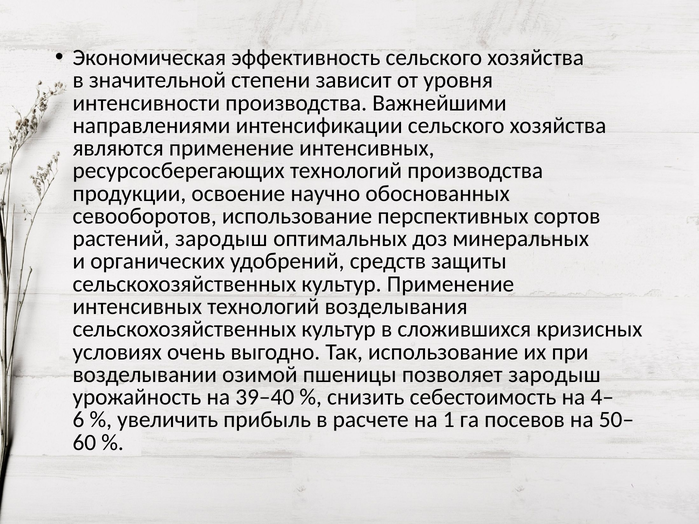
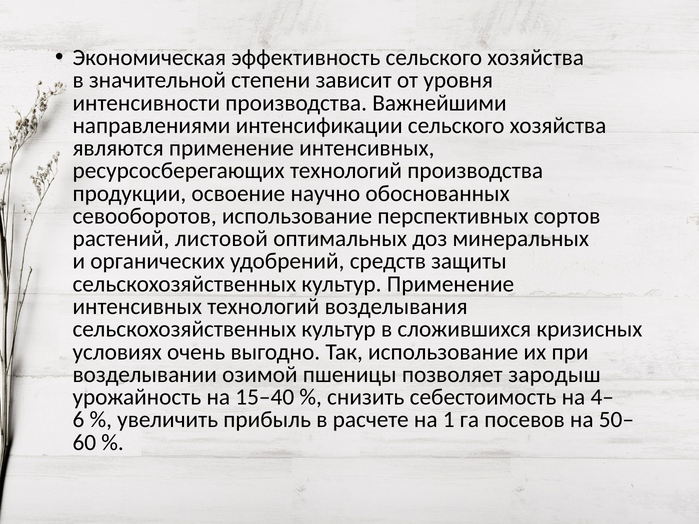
растений зародыш: зародыш -> листовой
39–40: 39–40 -> 15–40
